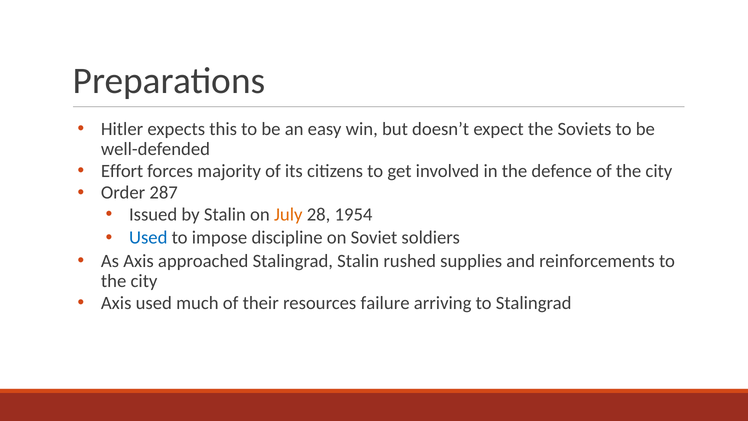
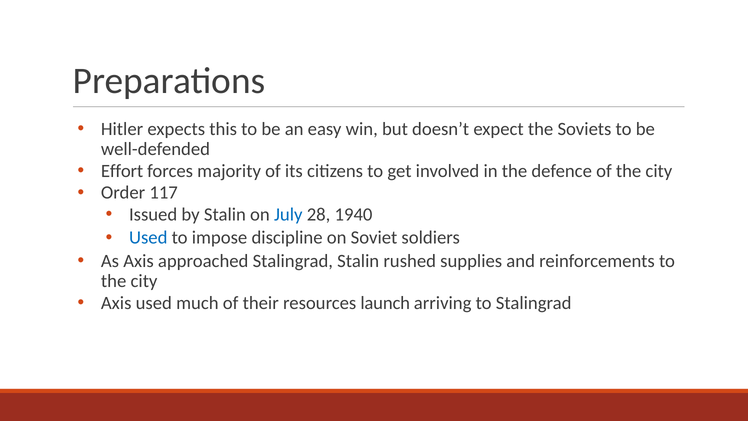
287: 287 -> 117
July colour: orange -> blue
1954: 1954 -> 1940
failure: failure -> launch
